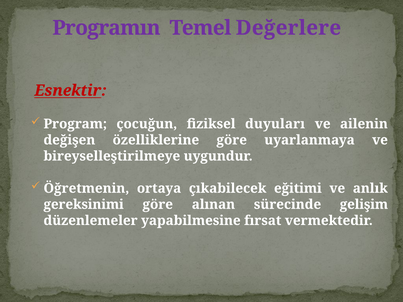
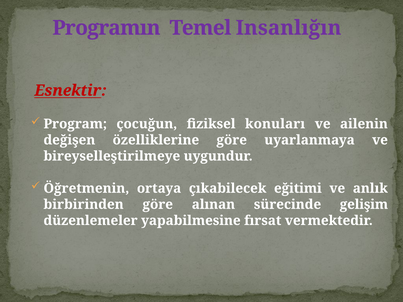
Değerlere: Değerlere -> Insanlığın
duyuları: duyuları -> konuları
gereksinimi: gereksinimi -> birbirinden
